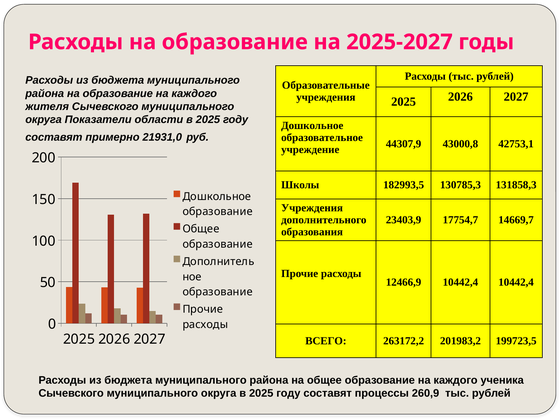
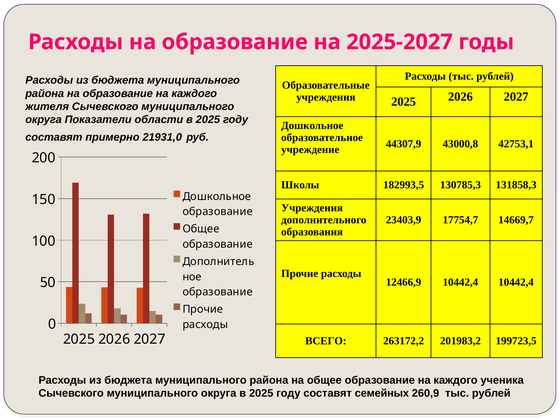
процессы: процессы -> семейных
